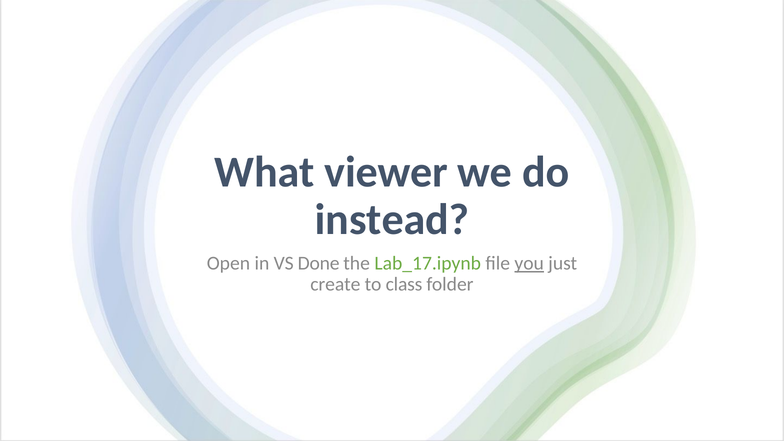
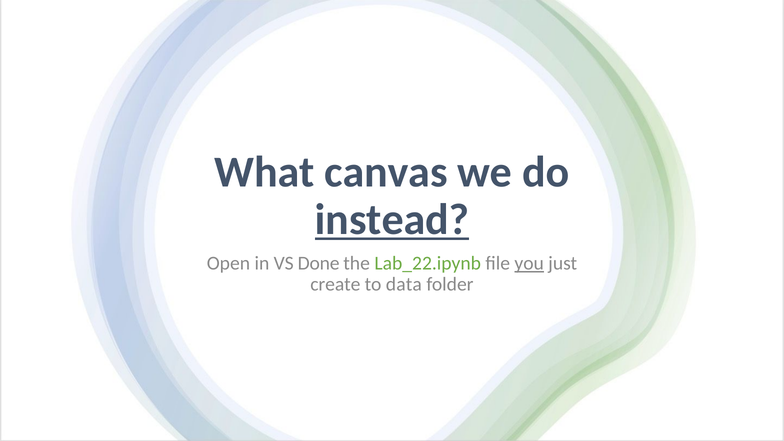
viewer: viewer -> canvas
instead underline: none -> present
Lab_17.ipynb: Lab_17.ipynb -> Lab_22.ipynb
class: class -> data
